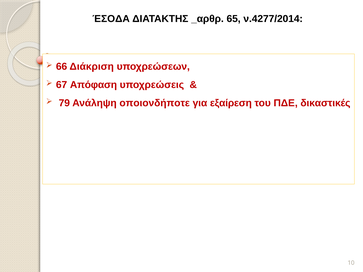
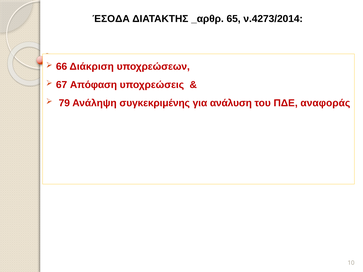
ν.4277/2014: ν.4277/2014 -> ν.4273/2014
οποιονδήποτε: οποιονδήποτε -> συγκεκριμένης
εξαίρεση: εξαίρεση -> ανάλυση
δικαστικές: δικαστικές -> αναφοράς
